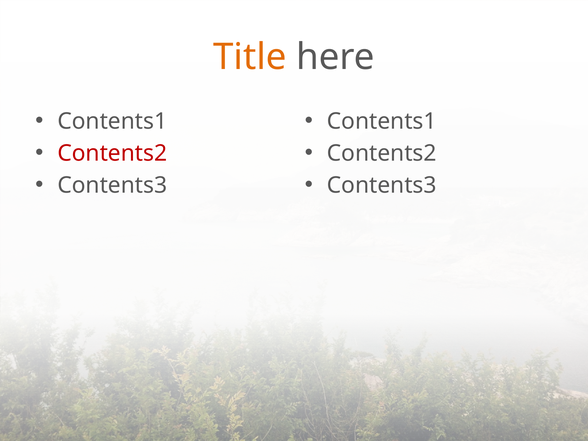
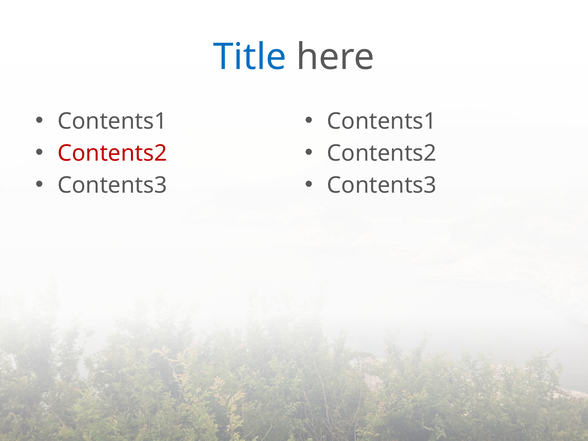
Title colour: orange -> blue
